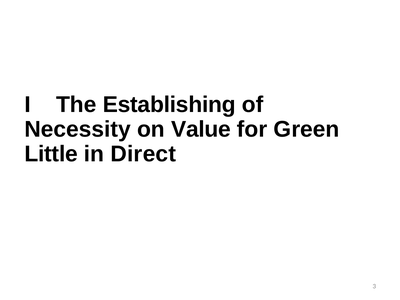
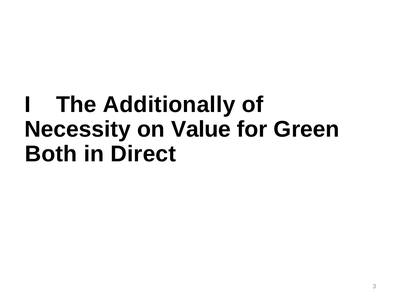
Establishing: Establishing -> Additionally
Little: Little -> Both
